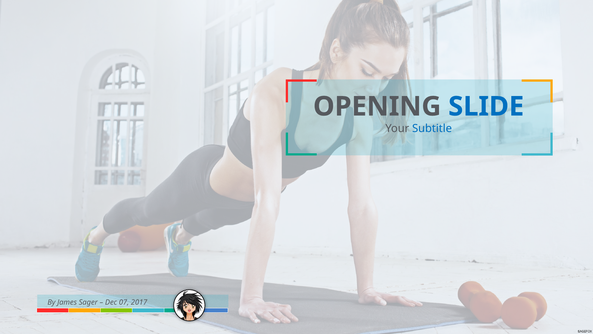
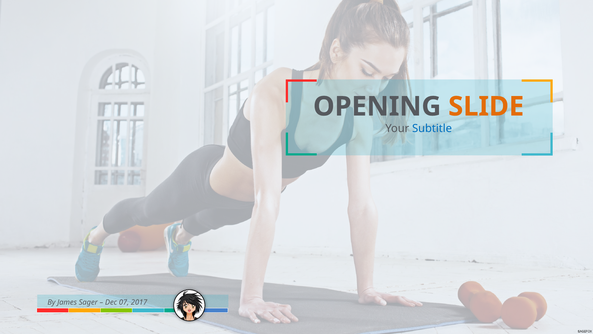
SLIDE colour: blue -> orange
